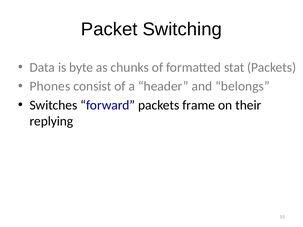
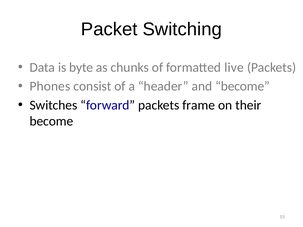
stat: stat -> live
and belongs: belongs -> become
replying at (51, 121): replying -> become
